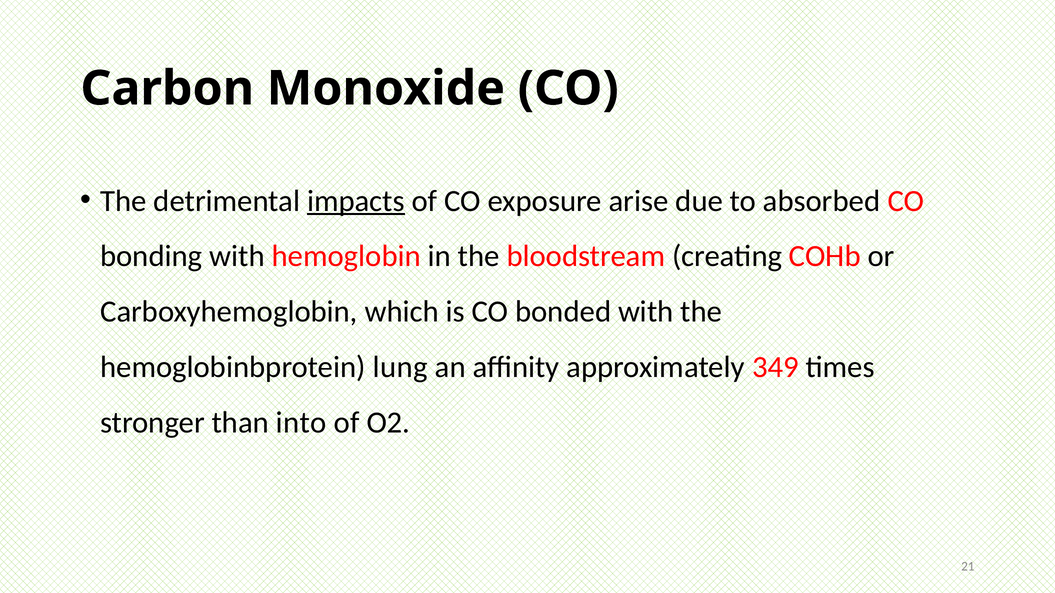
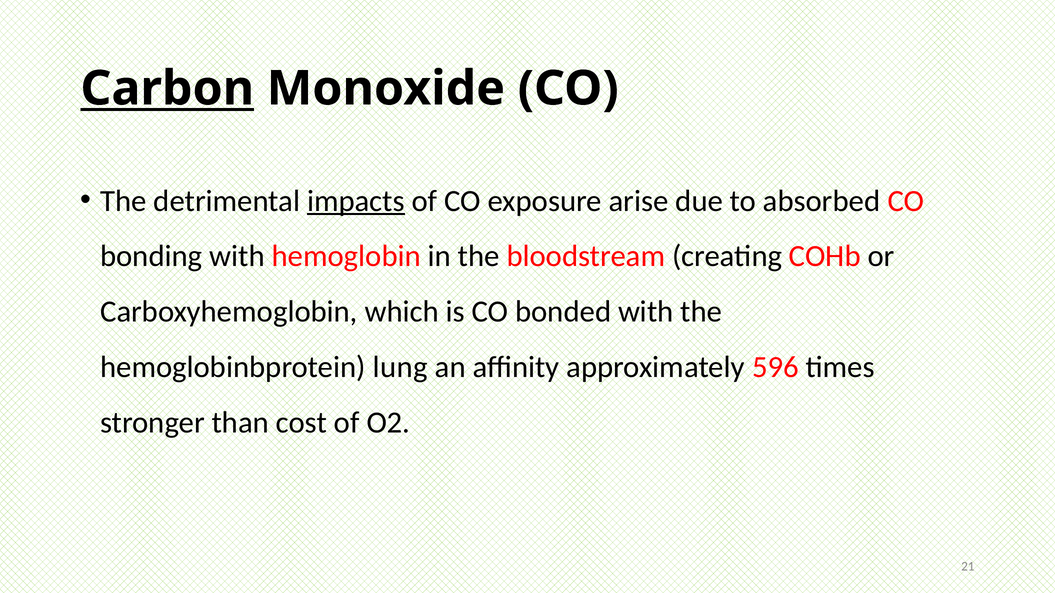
Carbon underline: none -> present
349: 349 -> 596
into: into -> cost
